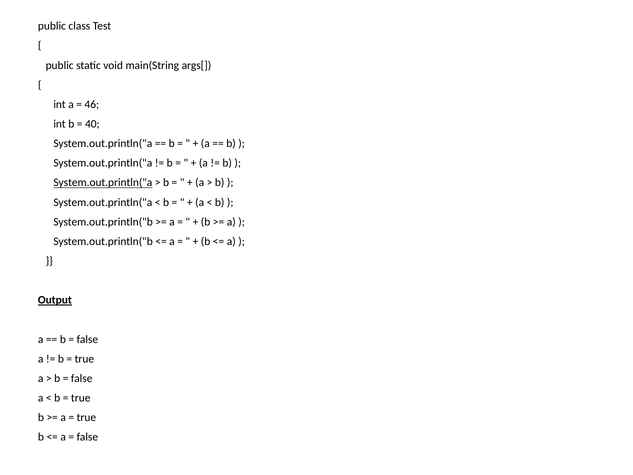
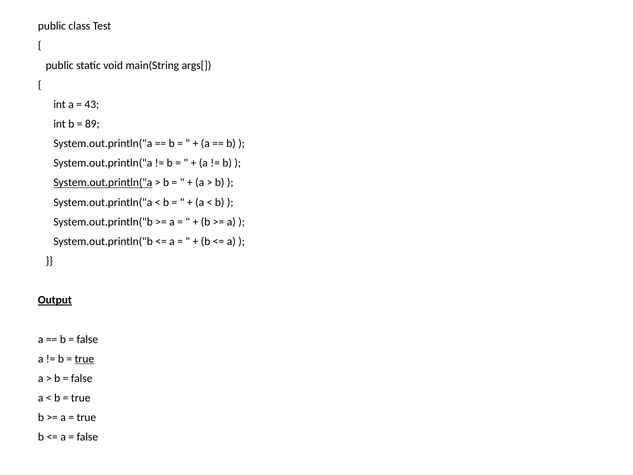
46: 46 -> 43
40: 40 -> 89
true at (84, 359) underline: none -> present
